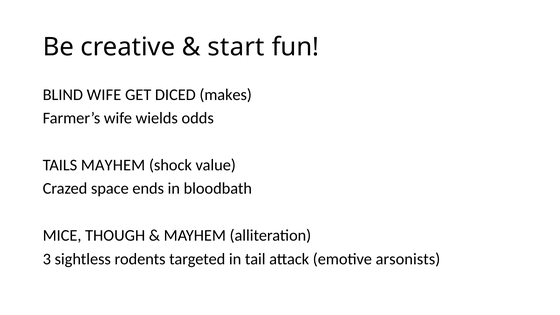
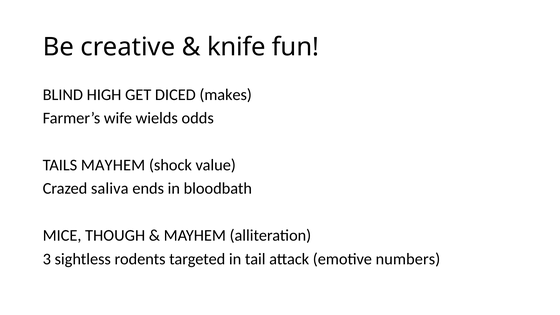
start: start -> knife
BLIND WIFE: WIFE -> HIGH
space: space -> saliva
arsonists: arsonists -> numbers
